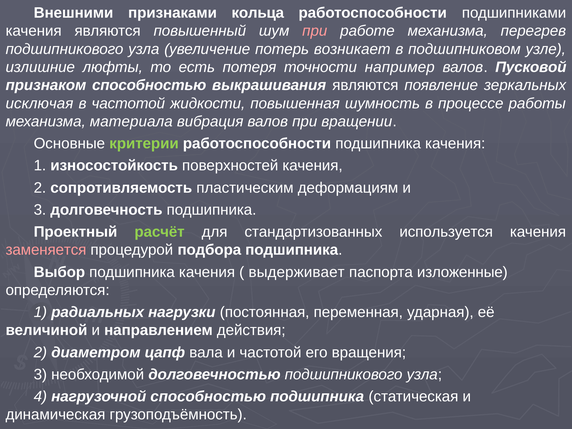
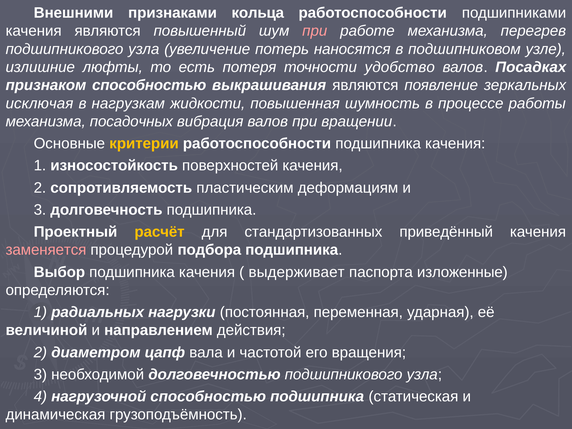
возникает: возникает -> наносятся
например: например -> удобство
Пусковой: Пусковой -> Посадках
в частотой: частотой -> нагрузкам
материала: материала -> посадочных
критерии colour: light green -> yellow
расчёт colour: light green -> yellow
используется: используется -> приведённый
